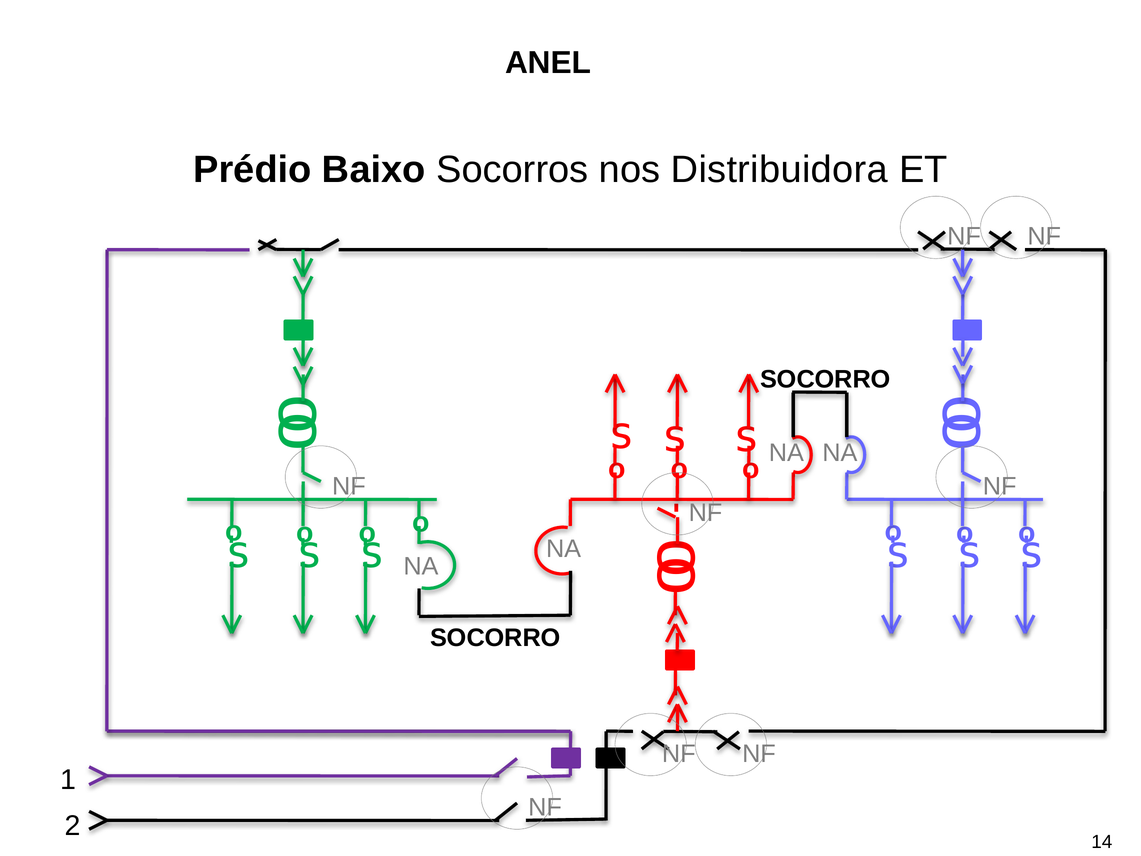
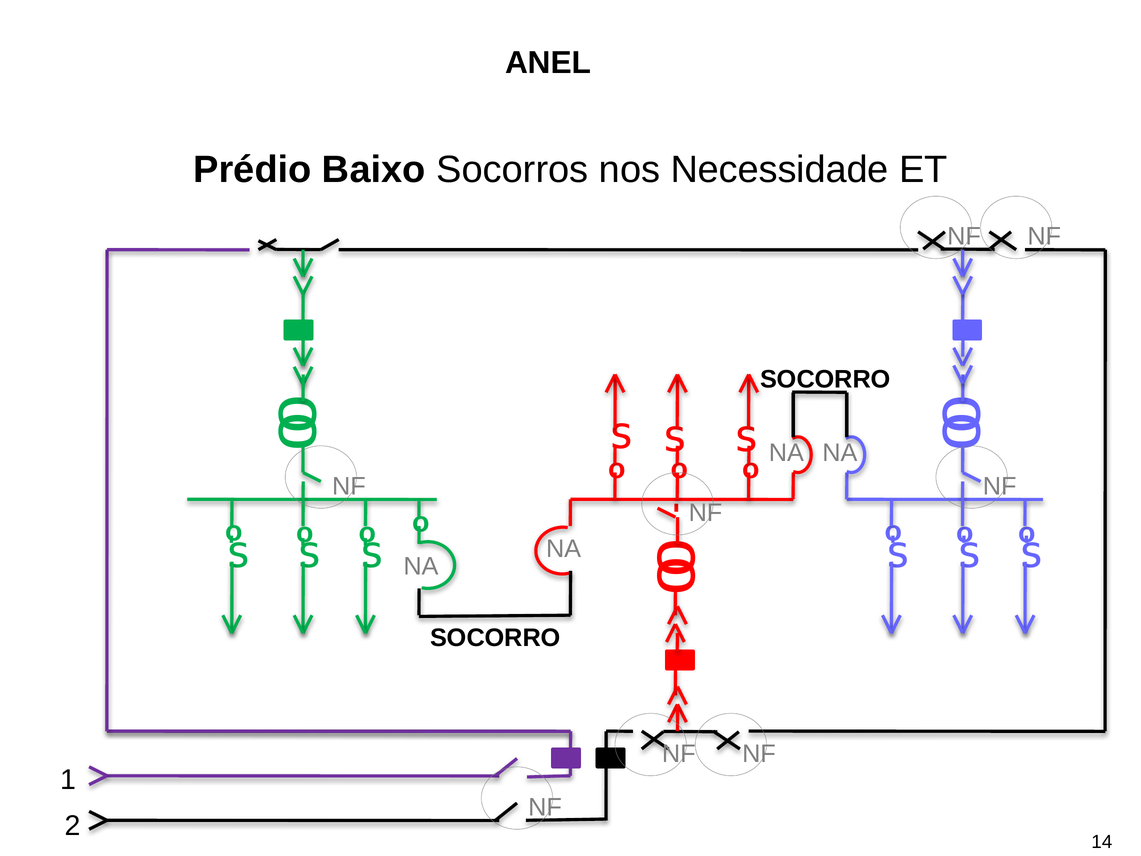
Distribuidora: Distribuidora -> Necessidade
